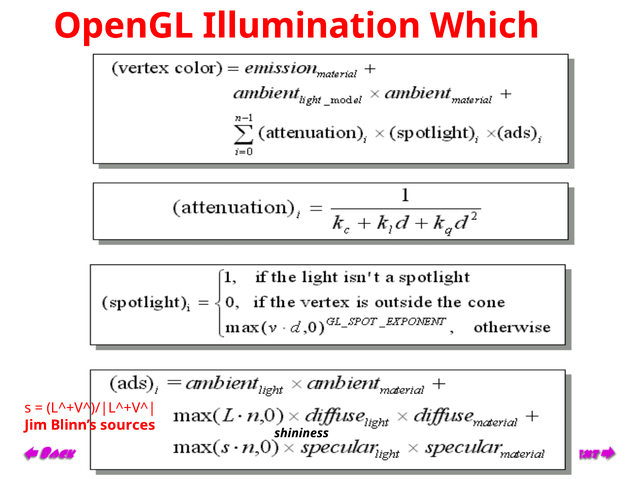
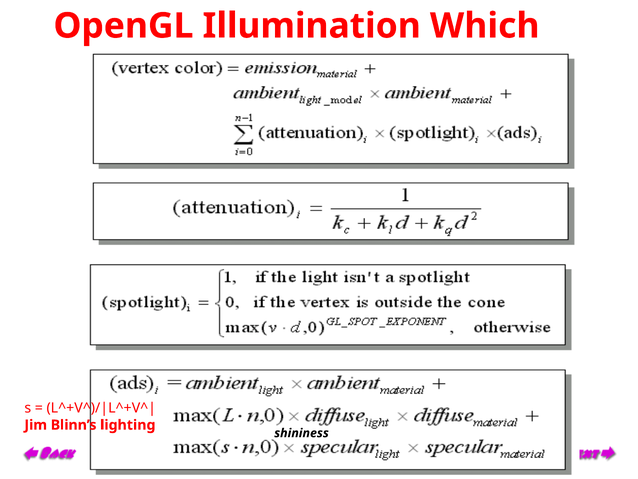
sources: sources -> lighting
